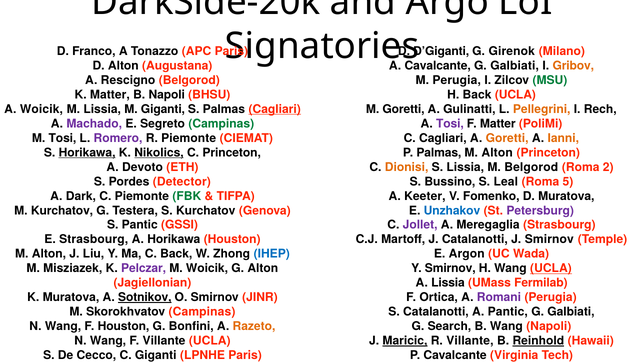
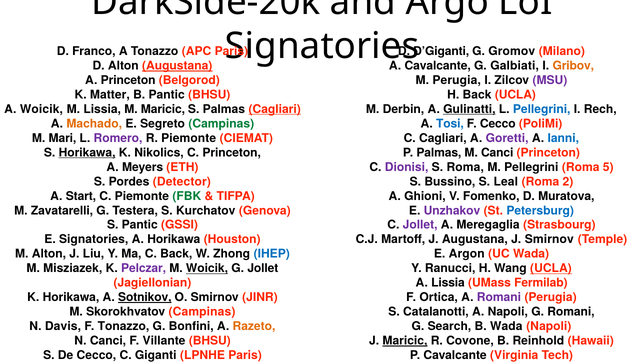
Girenok: Girenok -> Gromov
Augustana at (177, 66) underline: none -> present
A Rescigno: Rescigno -> Princeton
MSU colour: green -> purple
B Napoli: Napoli -> Pantic
M Giganti: Giganti -> Maricic
M Goretti: Goretti -> Derbin
Gulinatti underline: none -> present
Pellegrini at (542, 109) colour: orange -> blue
Machado colour: purple -> orange
Tosi at (450, 124) colour: purple -> blue
F Matter: Matter -> Cecco
M Tosi: Tosi -> Mari
Goretti at (507, 138) colour: orange -> purple
Ianni colour: orange -> blue
Nikolics underline: present -> none
Alton at (497, 153): Alton -> Canci
Devoto: Devoto -> Meyers
Dionisi colour: orange -> purple
S Lissia: Lissia -> Roma
M Belgorod: Belgorod -> Pellegrini
2: 2 -> 5
5: 5 -> 2
Dark: Dark -> Start
Keeter: Keeter -> Ghioni
M Kurchatov: Kurchatov -> Zavatarelli
Unzhakov colour: blue -> purple
Petersburg colour: purple -> blue
E Strasbourg: Strasbourg -> Signatories
J Catalanotti: Catalanotti -> Augustana
Woicik at (207, 269) underline: none -> present
G Alton: Alton -> Jollet
Y Smirnov: Smirnov -> Ranucci
K Muratova: Muratova -> Horikawa
A Pantic: Pantic -> Napoli
Galbiati at (571, 312): Galbiati -> Romani
Wang at (63, 327): Wang -> Davis
F Houston: Houston -> Tonazzo
B Wang: Wang -> Wada
Wang at (108, 341): Wang -> Canci
Villante UCLA: UCLA -> BHSU
R Villante: Villante -> Covone
Reinhold underline: present -> none
